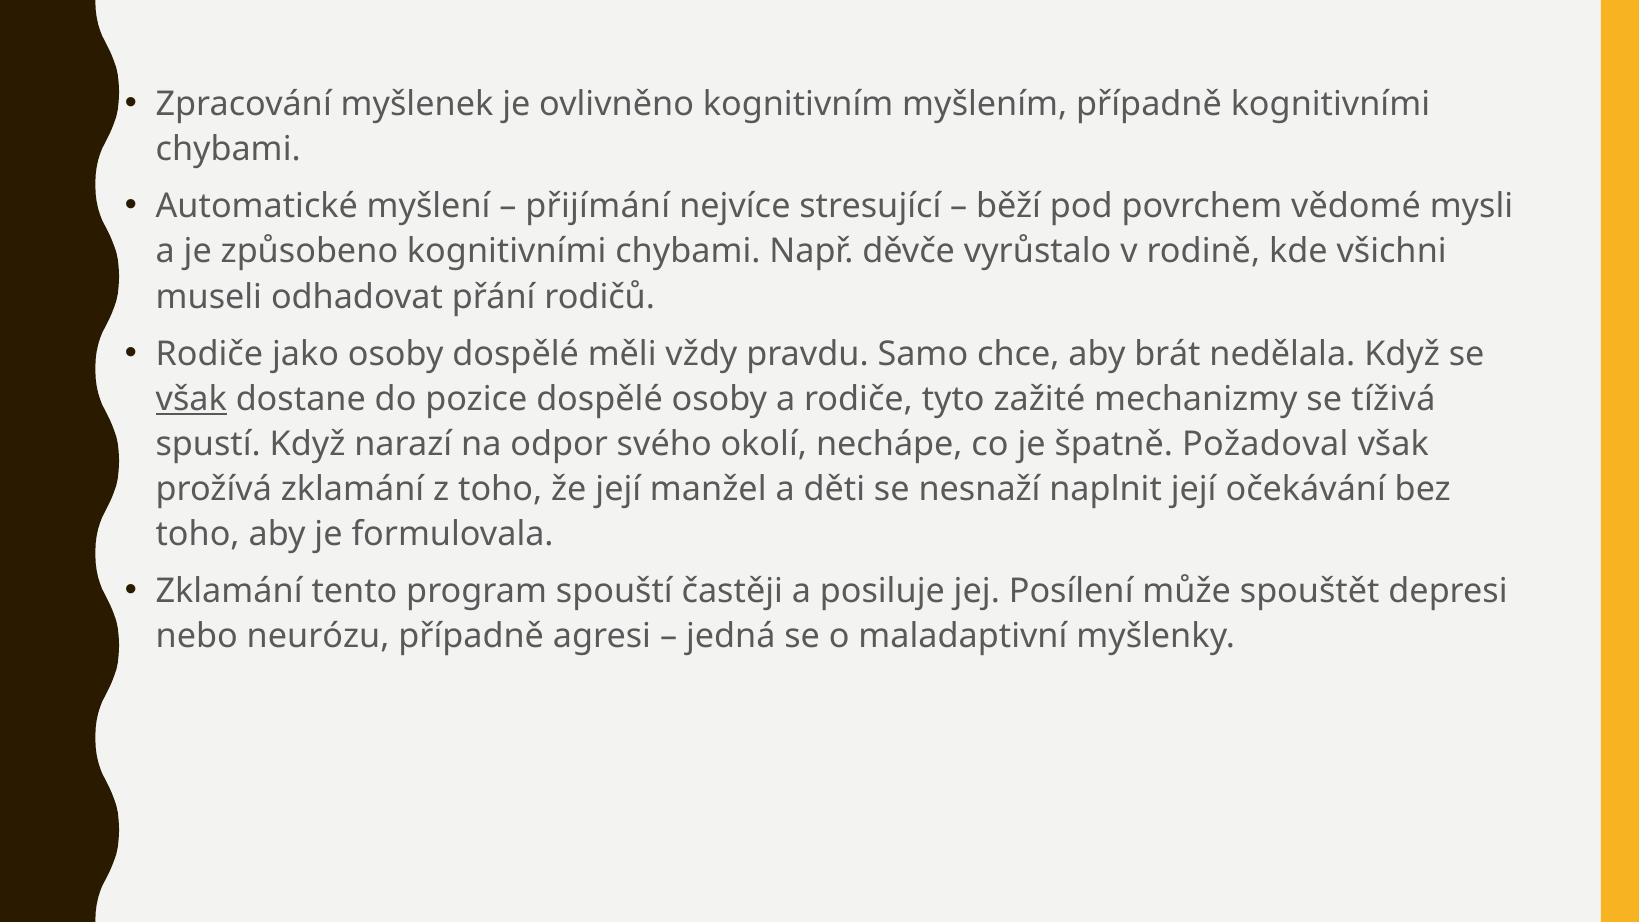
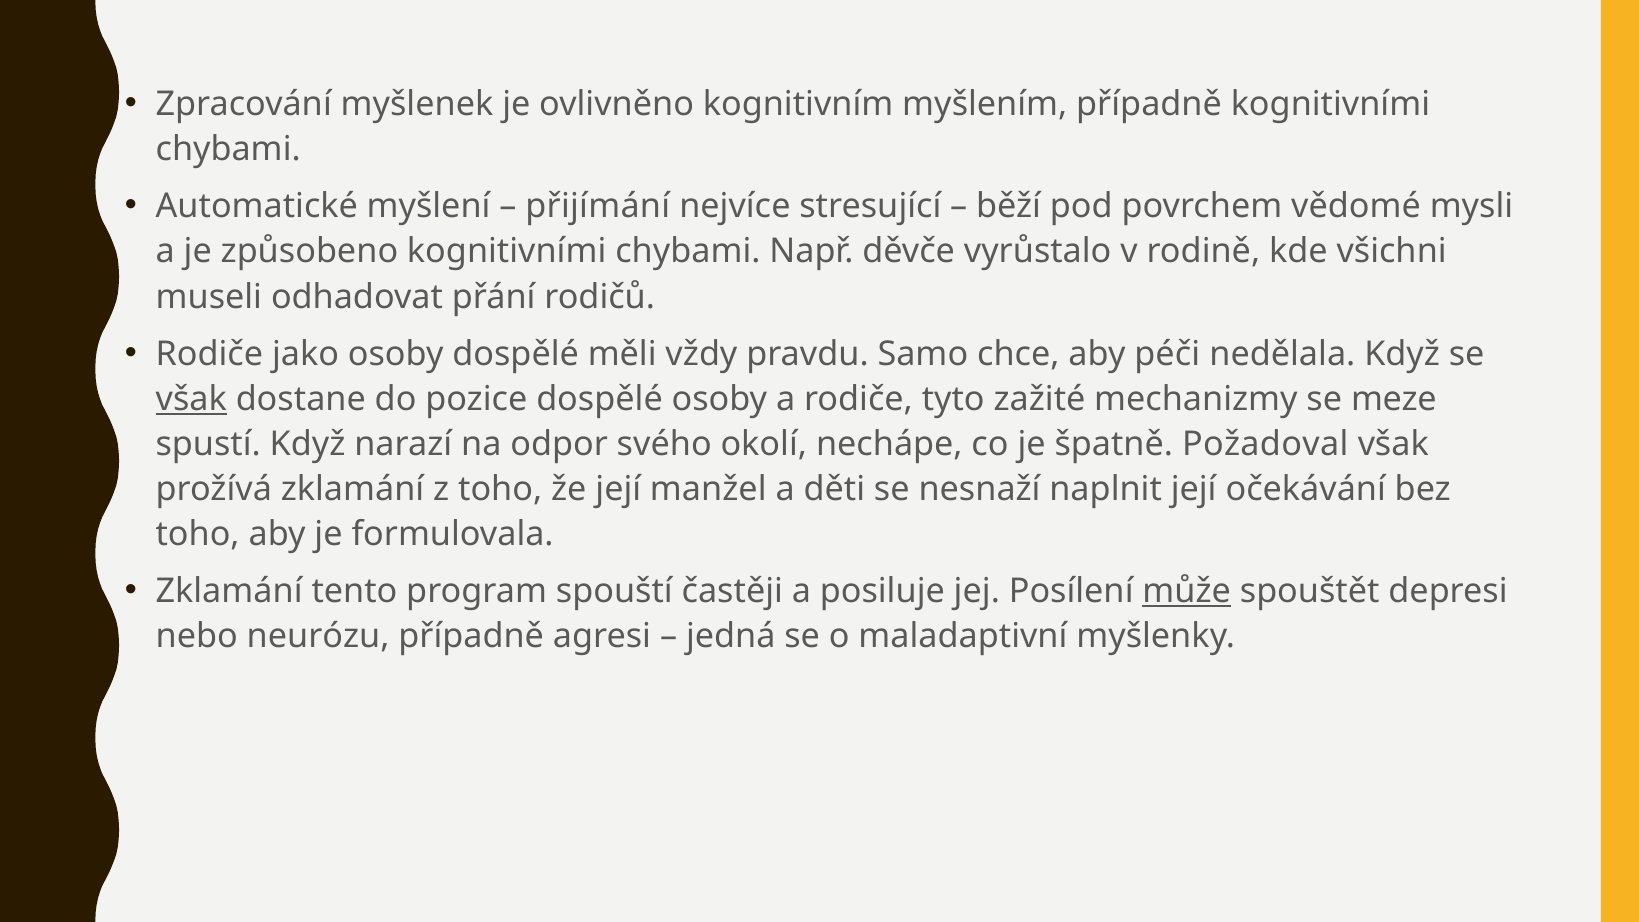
brát: brát -> péči
tíživá: tíživá -> meze
může underline: none -> present
